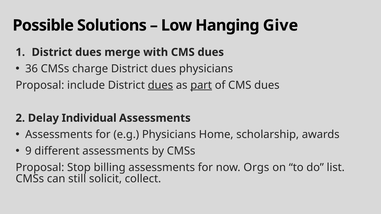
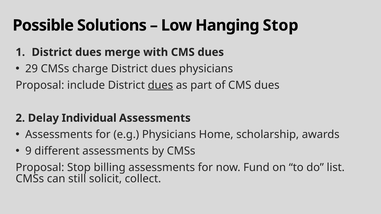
Hanging Give: Give -> Stop
36: 36 -> 29
part underline: present -> none
Orgs: Orgs -> Fund
